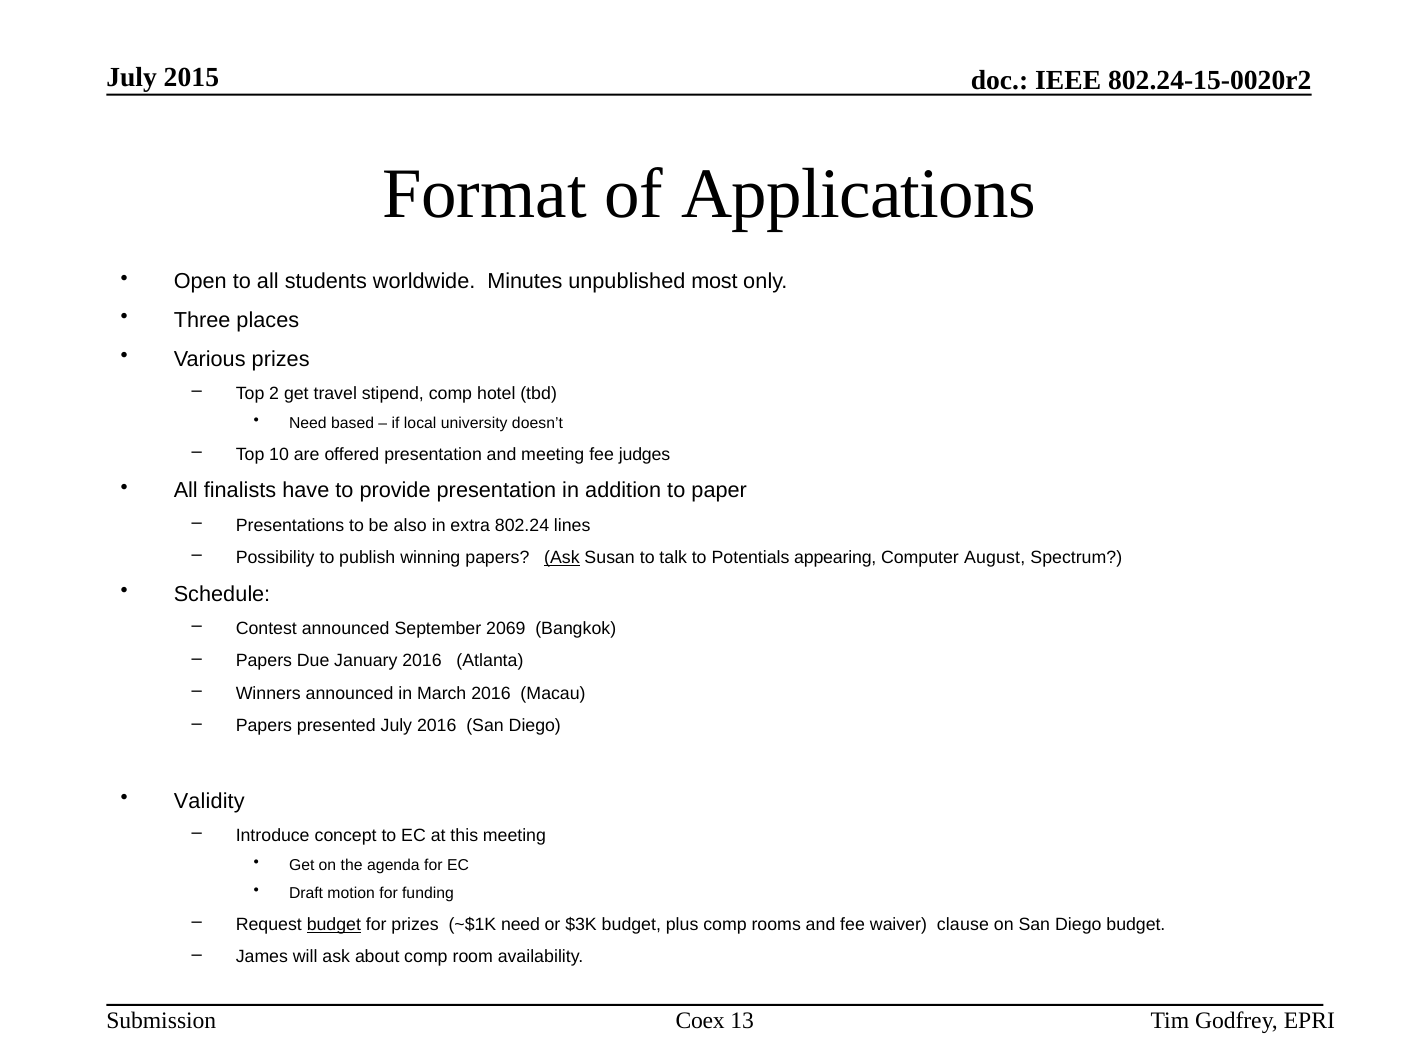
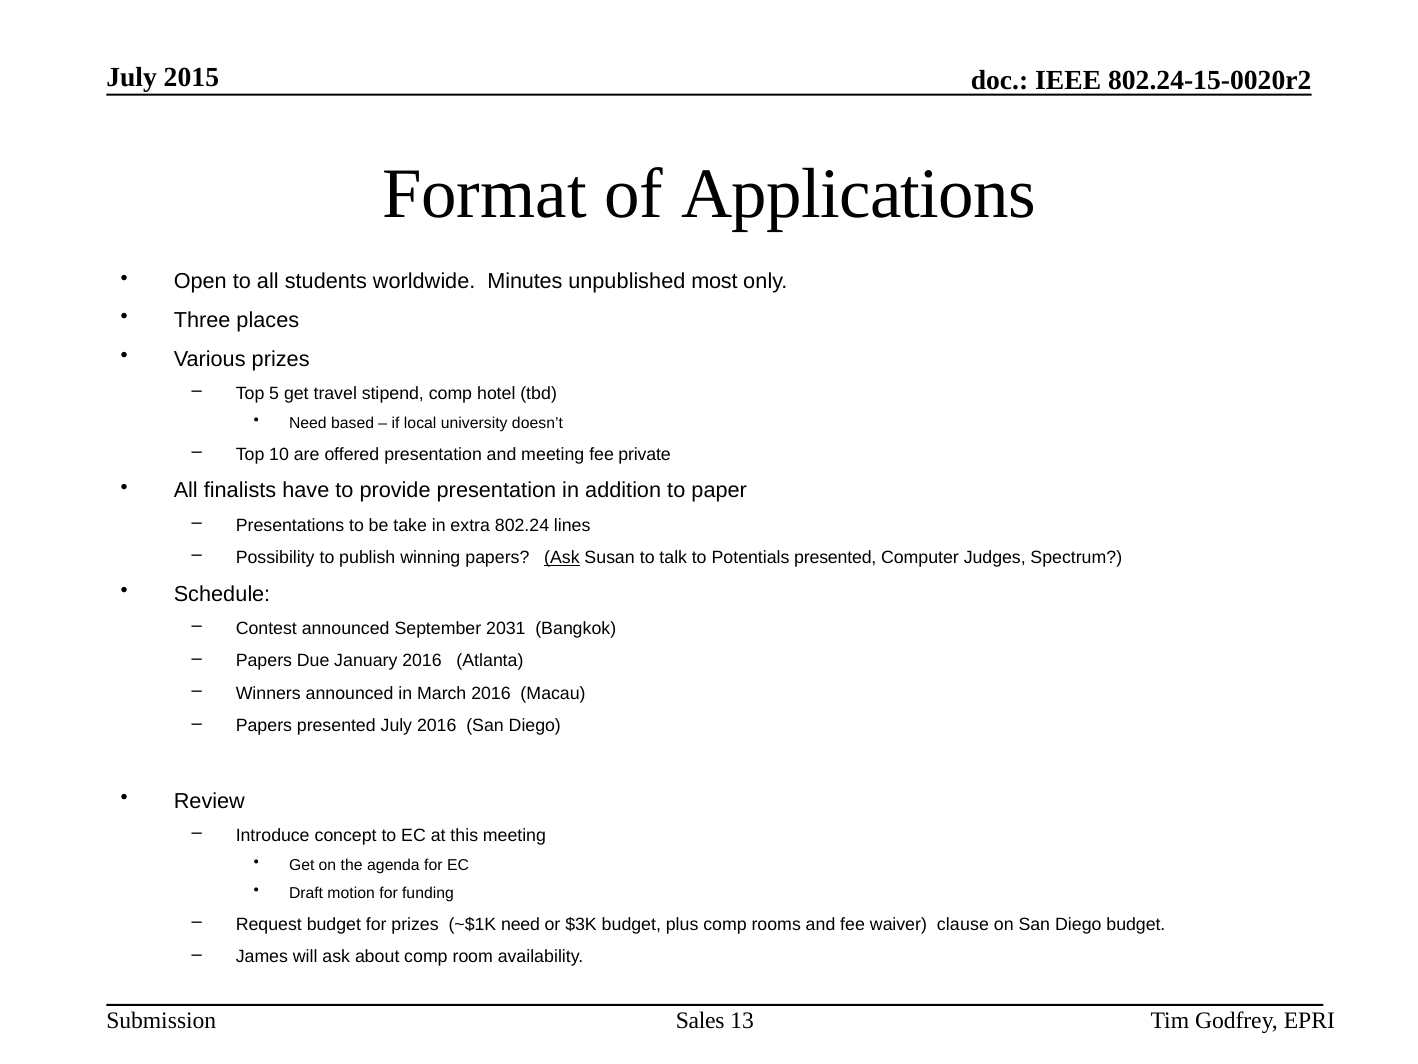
2: 2 -> 5
judges: judges -> private
also: also -> take
Potentials appearing: appearing -> presented
August: August -> Judges
2069: 2069 -> 2031
Validity: Validity -> Review
budget at (334, 924) underline: present -> none
Coex: Coex -> Sales
